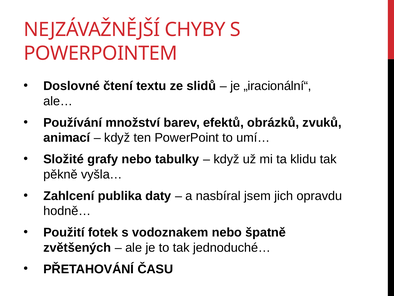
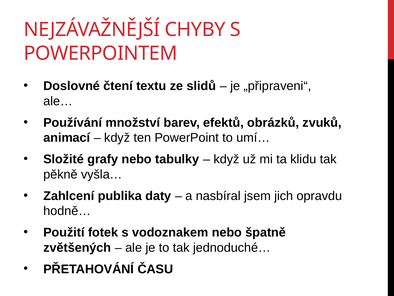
„iracionální“: „iracionální“ -> „připraveni“
